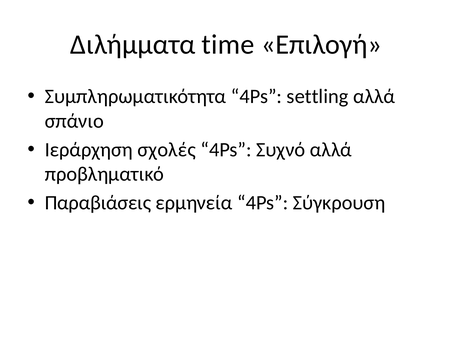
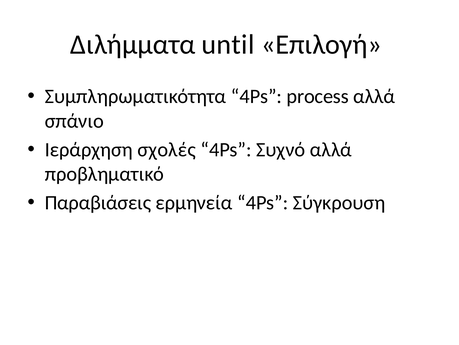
time: time -> until
settling: settling -> process
